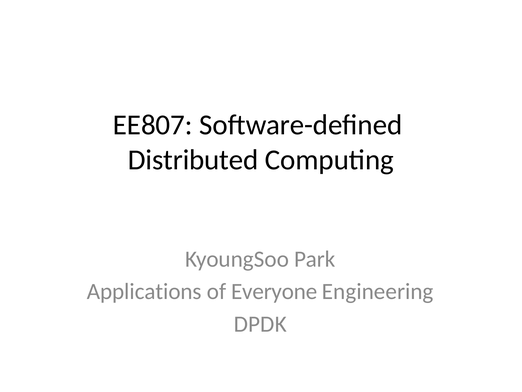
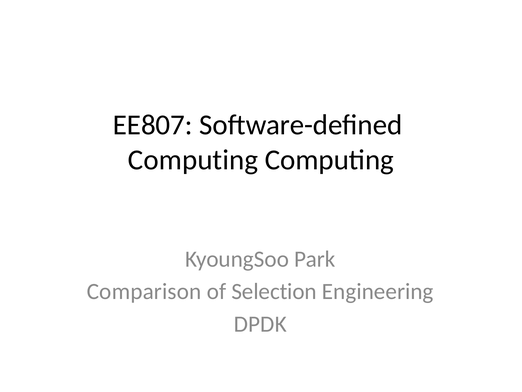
Distributed at (193, 160): Distributed -> Computing
Applications: Applications -> Comparison
Everyone: Everyone -> Selection
